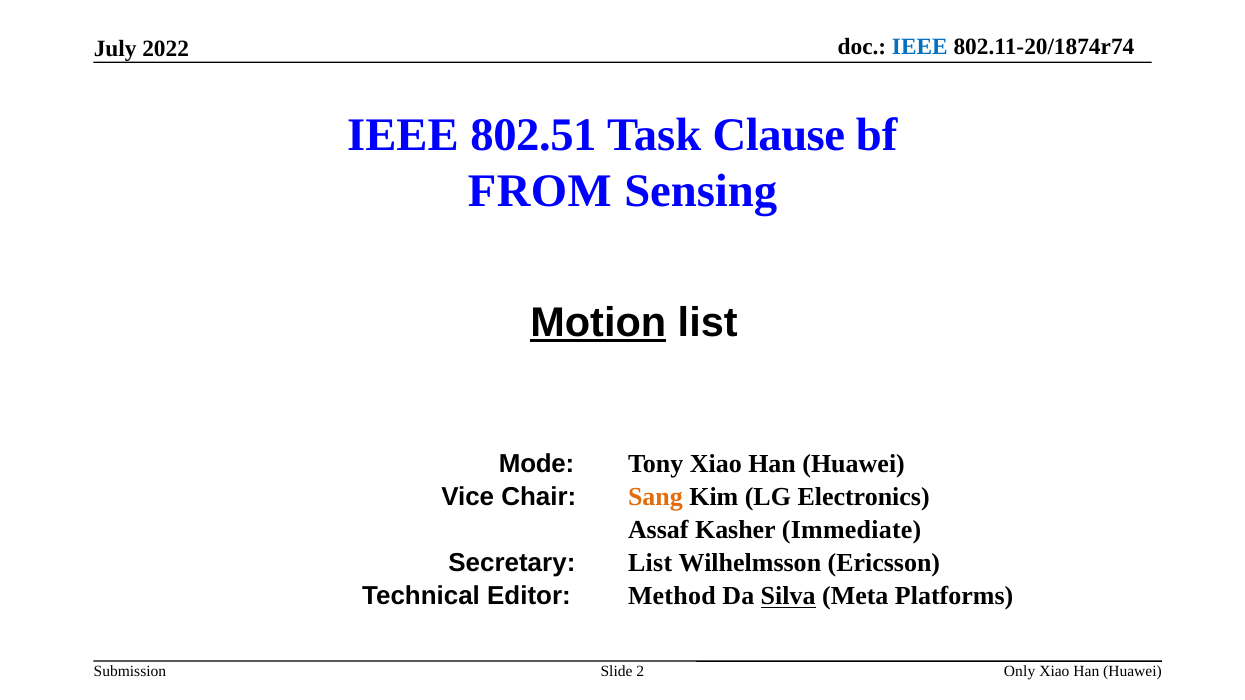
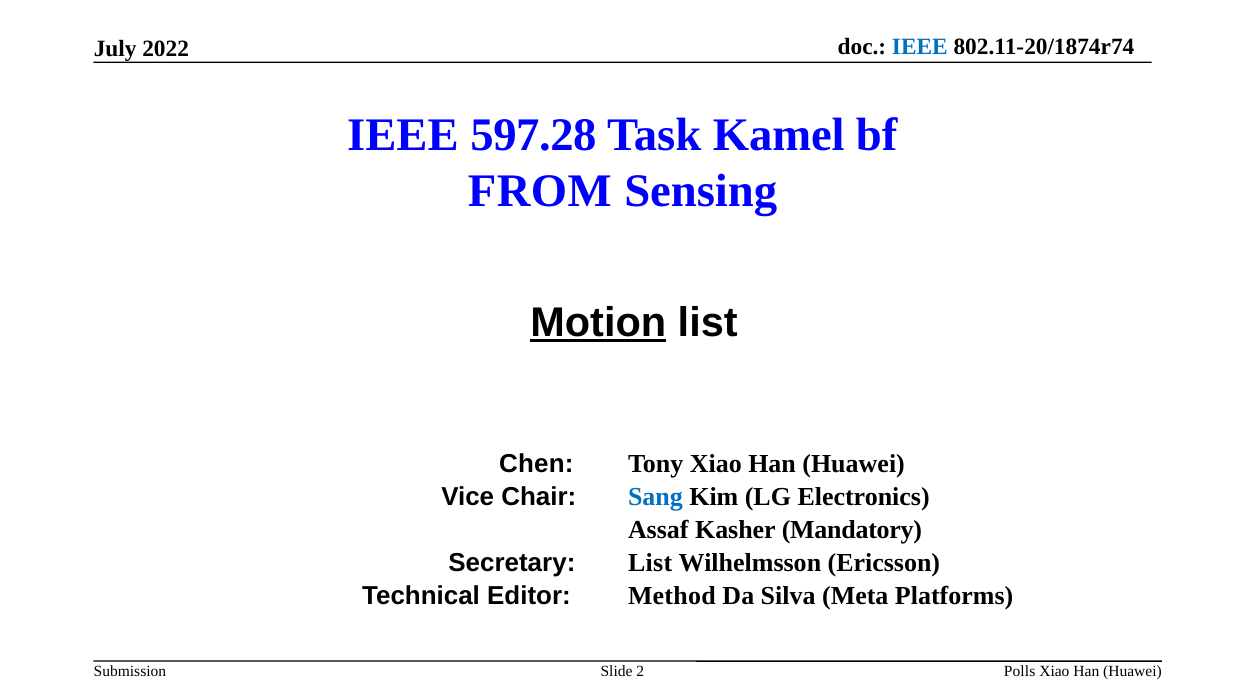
802.51: 802.51 -> 597.28
Clause: Clause -> Kamel
Mode: Mode -> Chen
Sang colour: orange -> blue
Immediate: Immediate -> Mandatory
Silva underline: present -> none
Only: Only -> Polls
